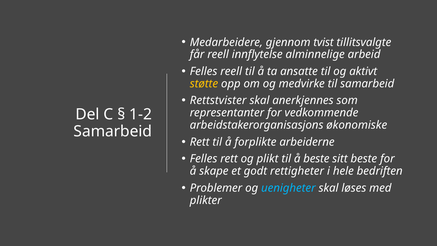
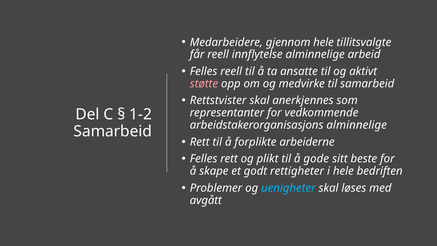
gjennom tvist: tvist -> hele
støtte colour: yellow -> pink
arbeidstakerorganisasjons økonomiske: økonomiske -> alminnelige
å beste: beste -> gode
plikter: plikter -> avgått
